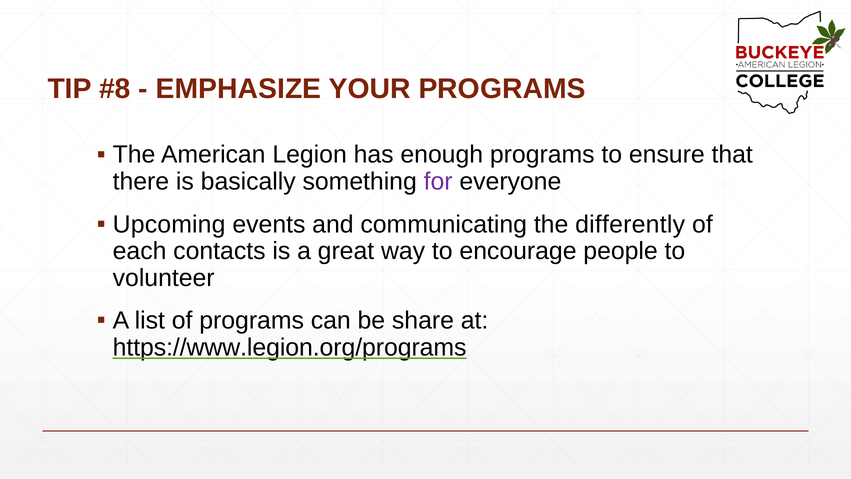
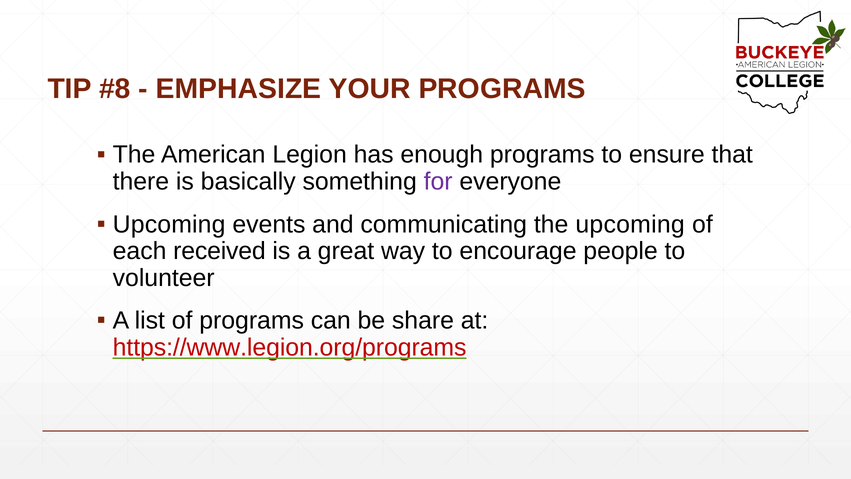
the differently: differently -> upcoming
contacts: contacts -> received
https://www.legion.org/programs colour: black -> red
